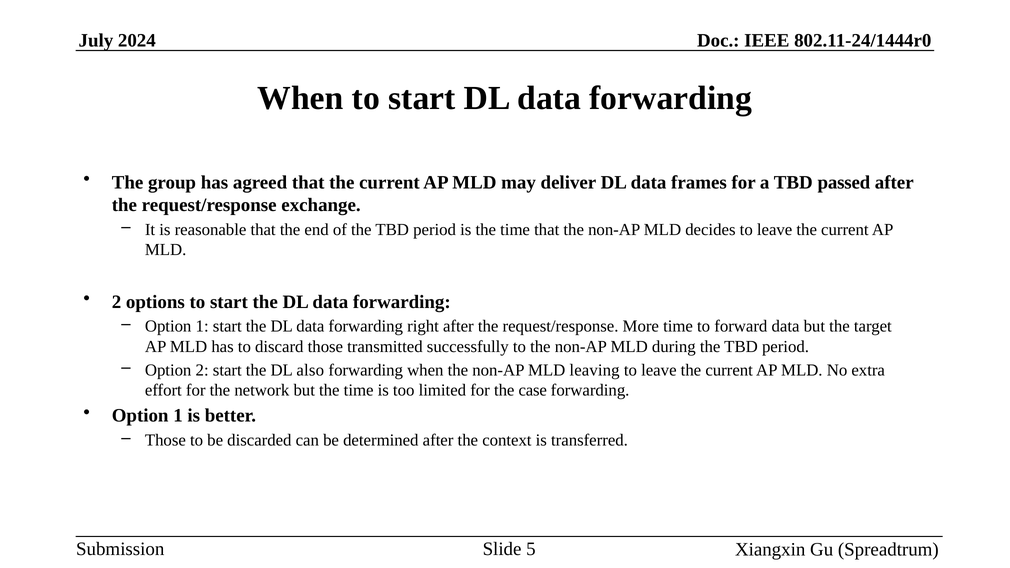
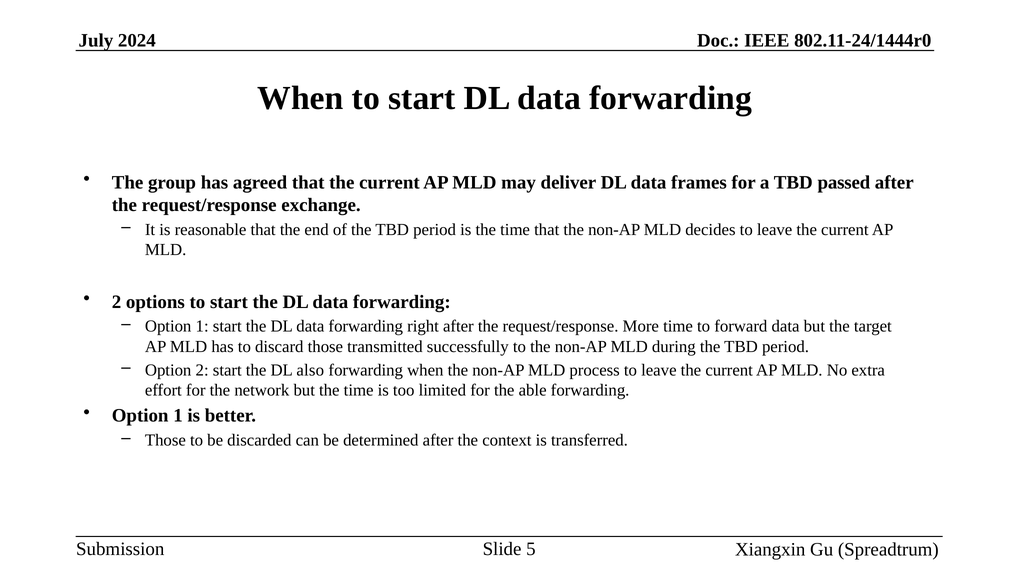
leaving: leaving -> process
case: case -> able
